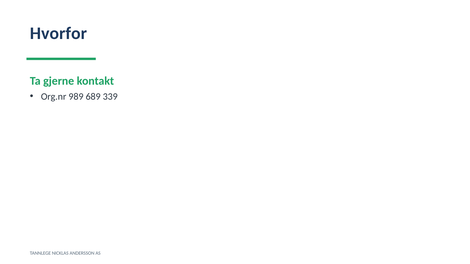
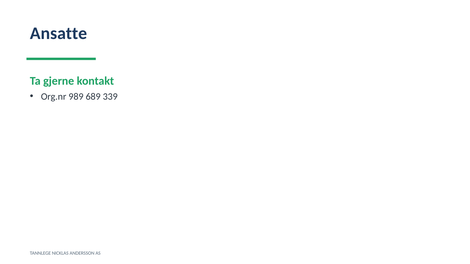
Hvorfor: Hvorfor -> Ansatte
